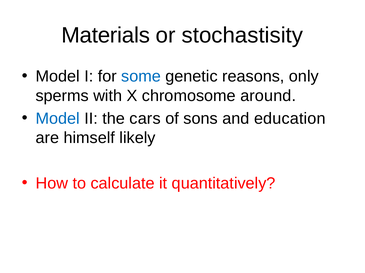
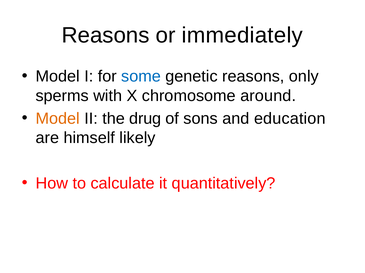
Materials at (106, 35): Materials -> Reasons
stochastisity: stochastisity -> immediately
Model at (58, 119) colour: blue -> orange
cars: cars -> drug
